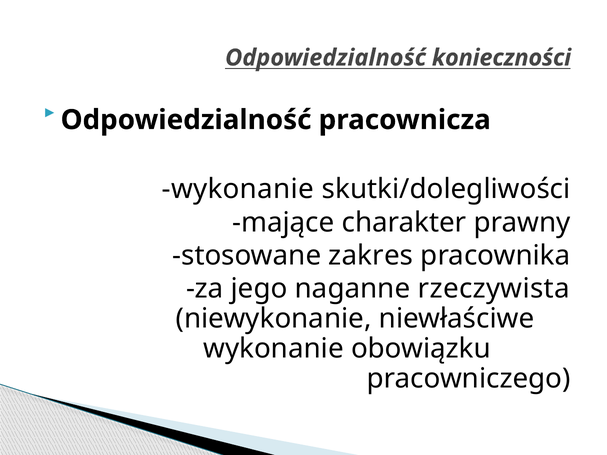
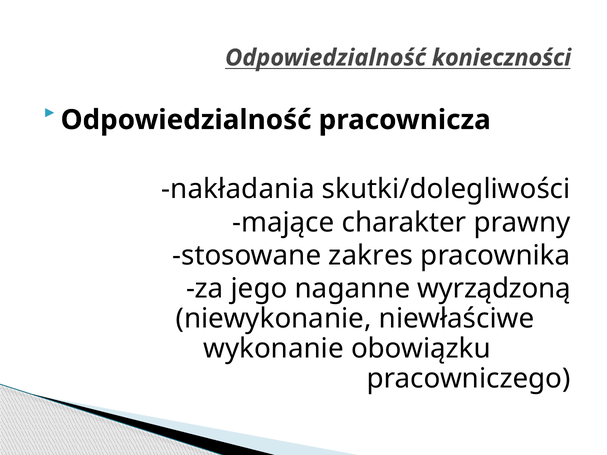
wykonanie at (238, 189): wykonanie -> nakładania
rzeczywista: rzeczywista -> wyrządzoną
